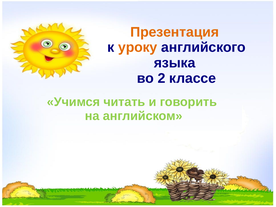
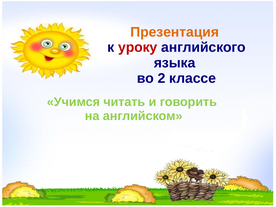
уроку colour: orange -> red
